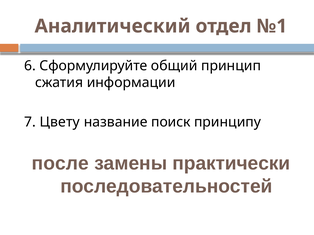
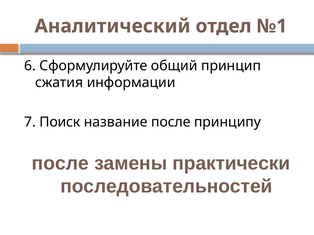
Цвету: Цвету -> Поиск
название поиск: поиск -> после
